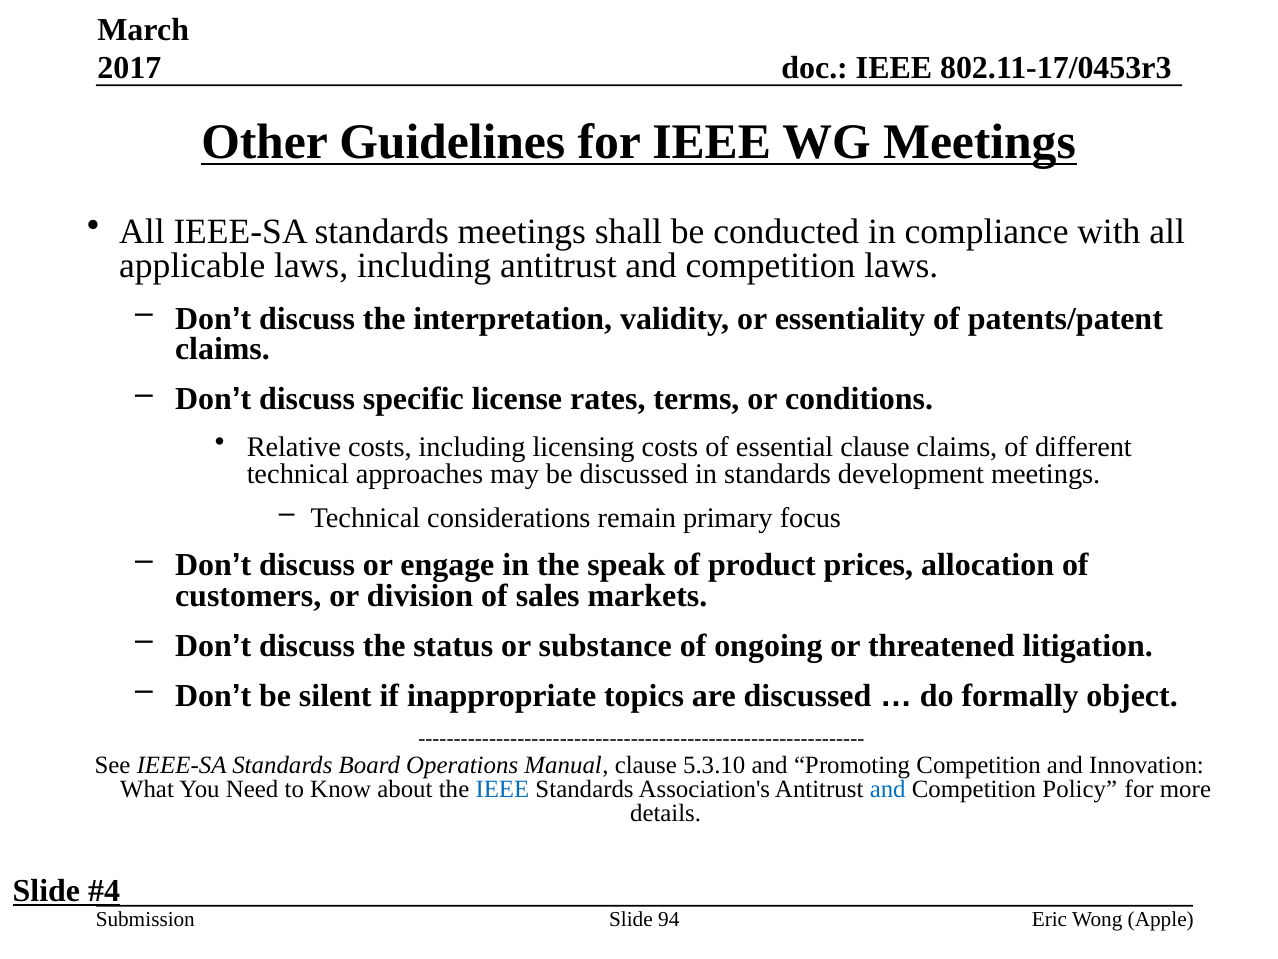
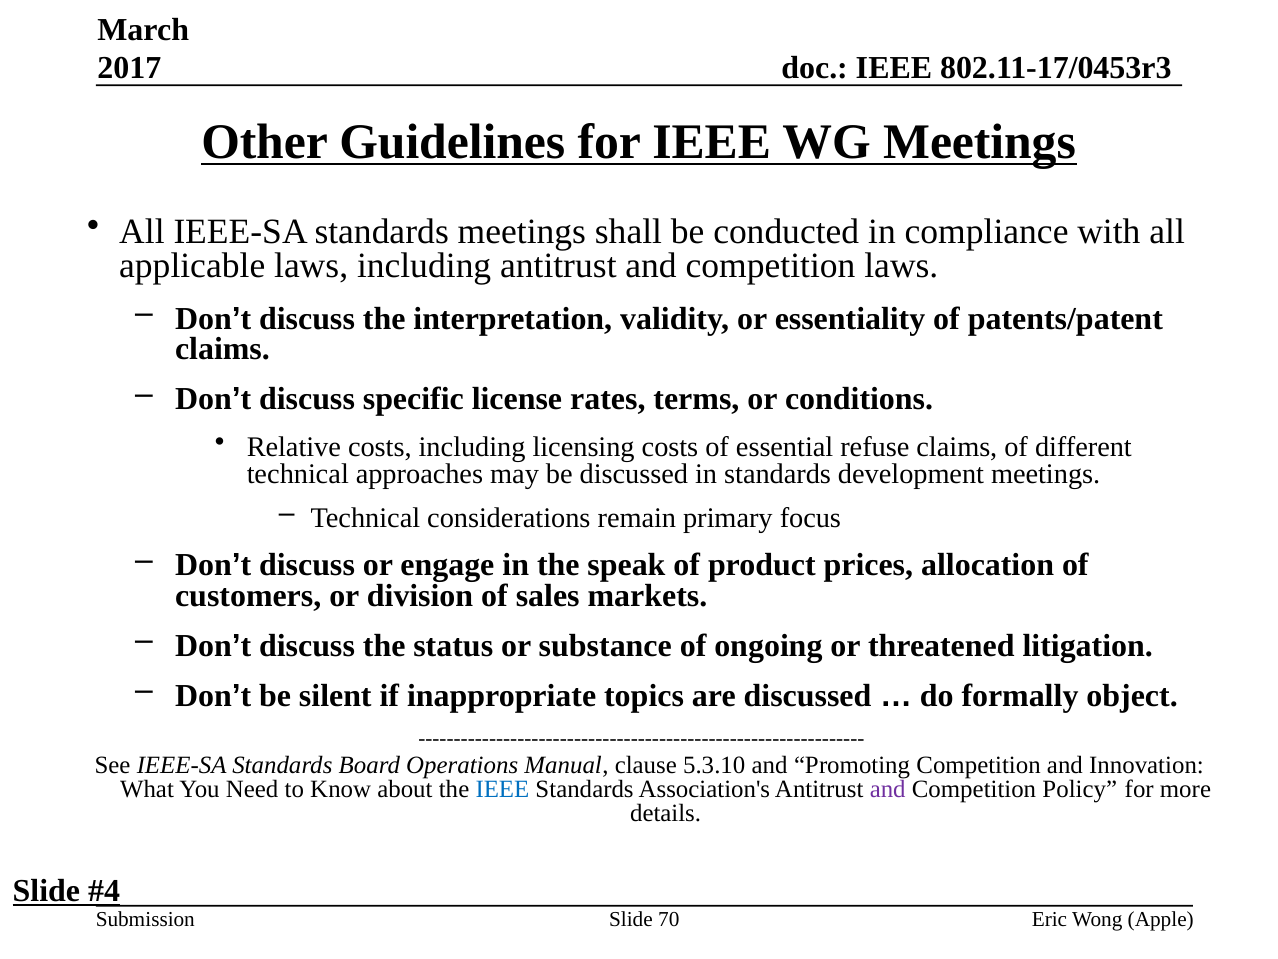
essential clause: clause -> refuse
and at (888, 789) colour: blue -> purple
94: 94 -> 70
